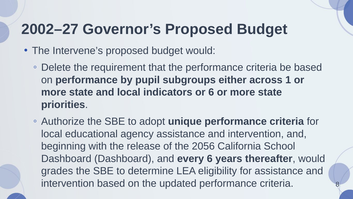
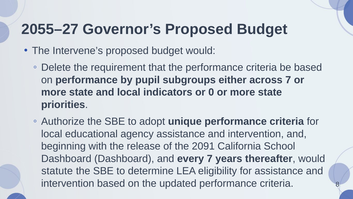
2002–27: 2002–27 -> 2055–27
across 1: 1 -> 7
or 6: 6 -> 0
2056: 2056 -> 2091
every 6: 6 -> 7
grades: grades -> statute
